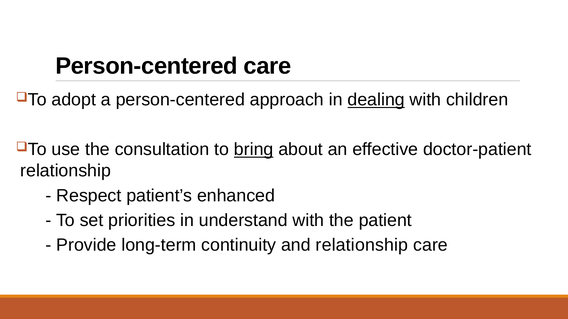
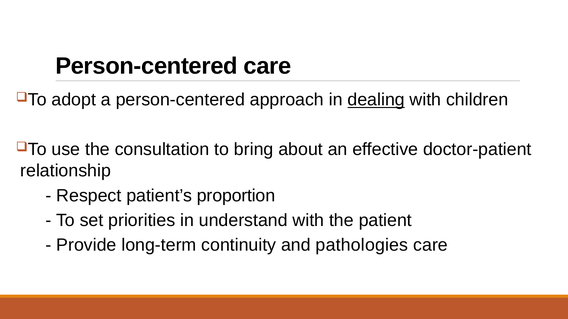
bring underline: present -> none
enhanced: enhanced -> proportion
and relationship: relationship -> pathologies
